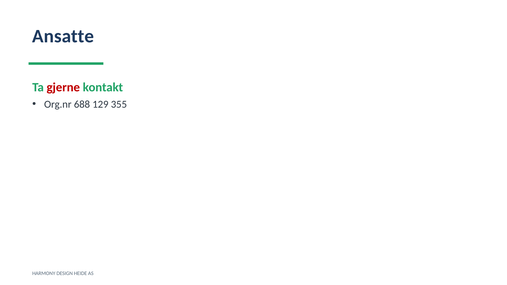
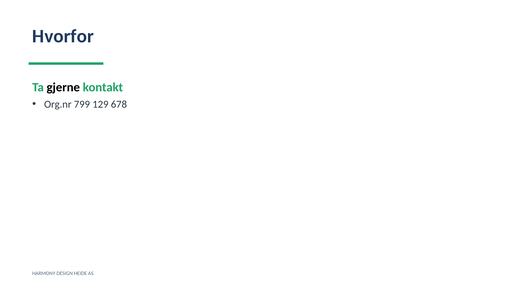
Ansatte: Ansatte -> Hvorfor
gjerne colour: red -> black
688: 688 -> 799
355: 355 -> 678
